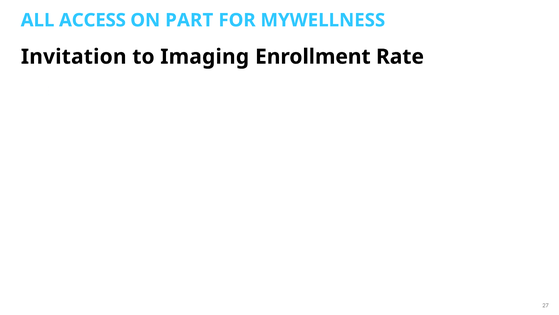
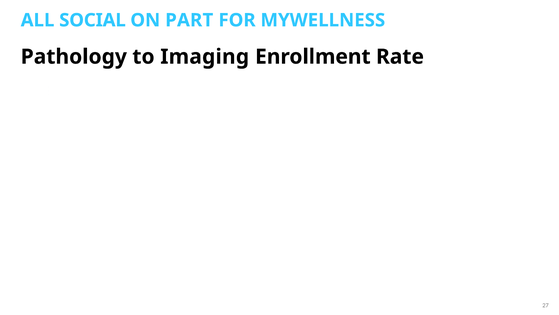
ACCESS: ACCESS -> SOCIAL
Invitation: Invitation -> Pathology
